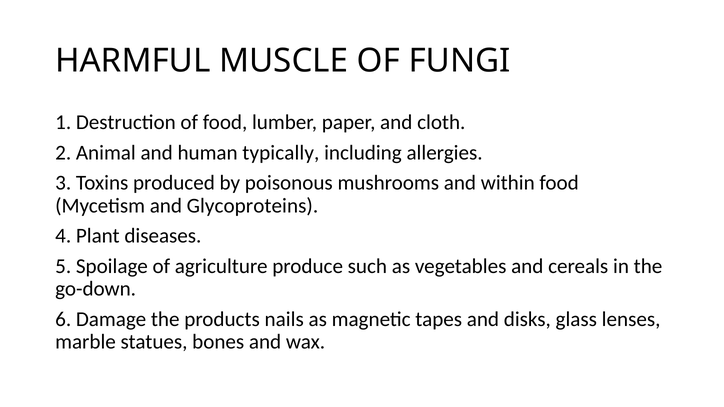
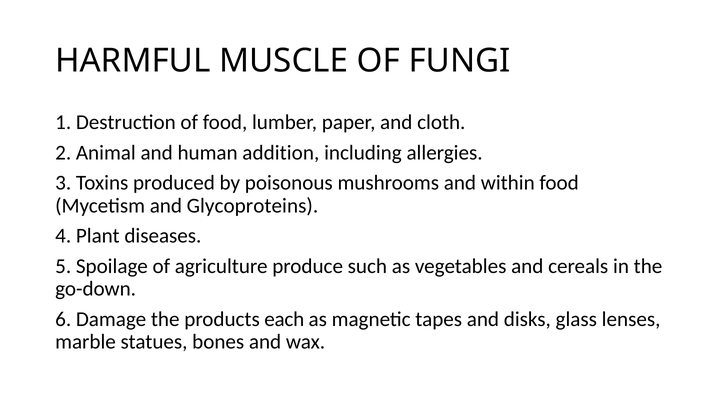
typically: typically -> addition
nails: nails -> each
